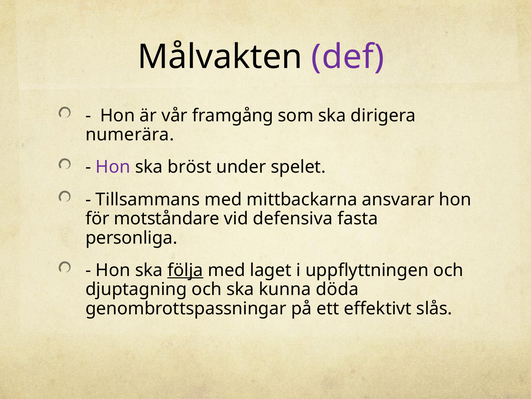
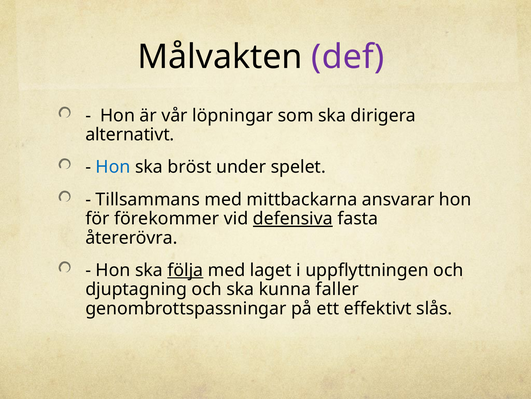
framgång: framgång -> löpningar
numerära: numerära -> alternativt
Hon at (113, 167) colour: purple -> blue
motståndare: motståndare -> förekommer
defensiva underline: none -> present
personliga: personliga -> återerövra
döda: döda -> faller
